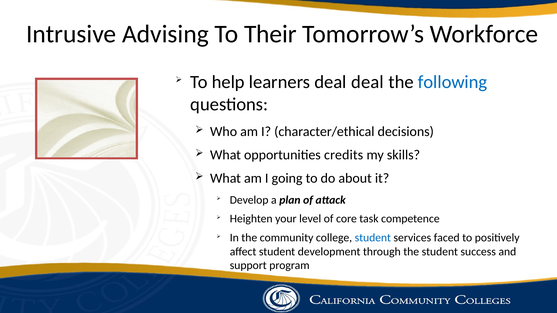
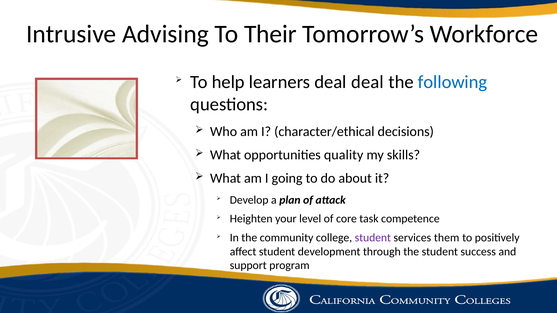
credits: credits -> quality
student at (373, 238) colour: blue -> purple
faced: faced -> them
